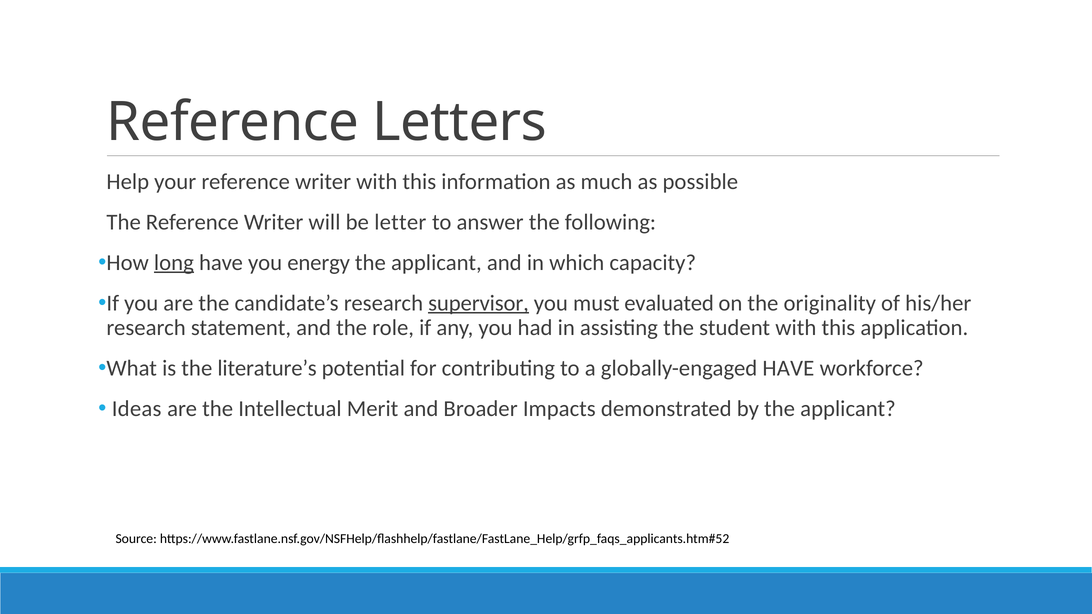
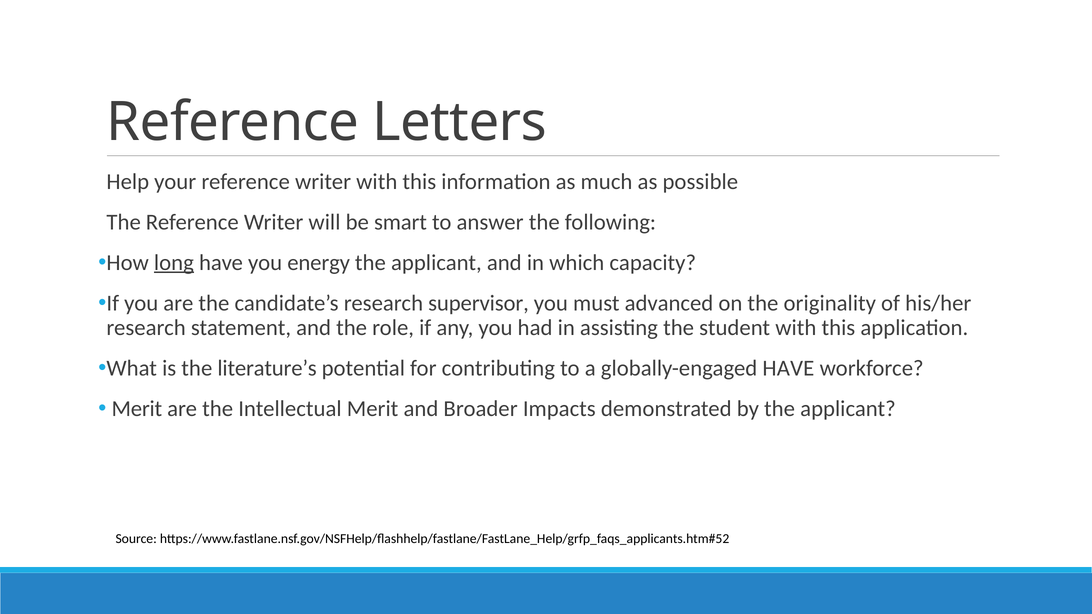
letter: letter -> smart
supervisor underline: present -> none
evaluated: evaluated -> advanced
Ideas at (137, 409): Ideas -> Merit
